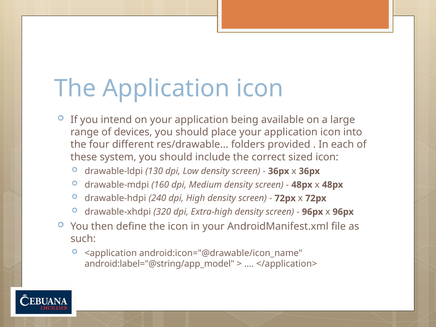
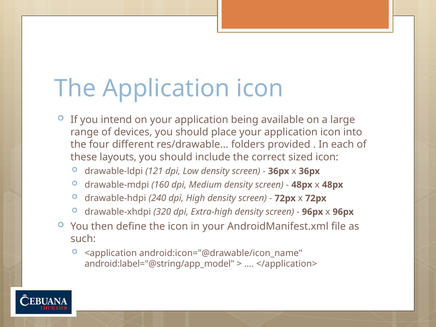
system: system -> layouts
130: 130 -> 121
